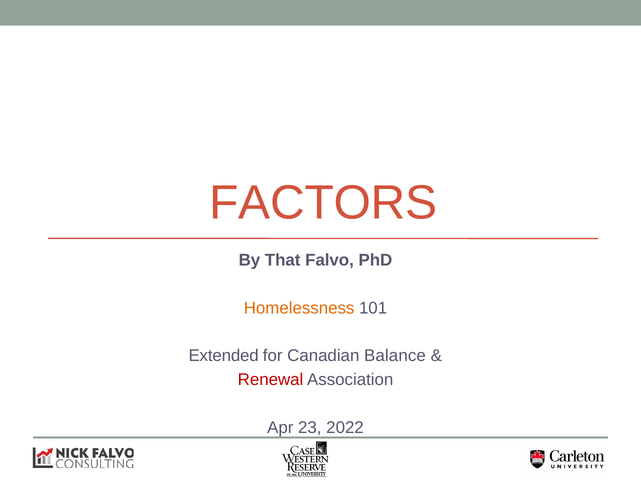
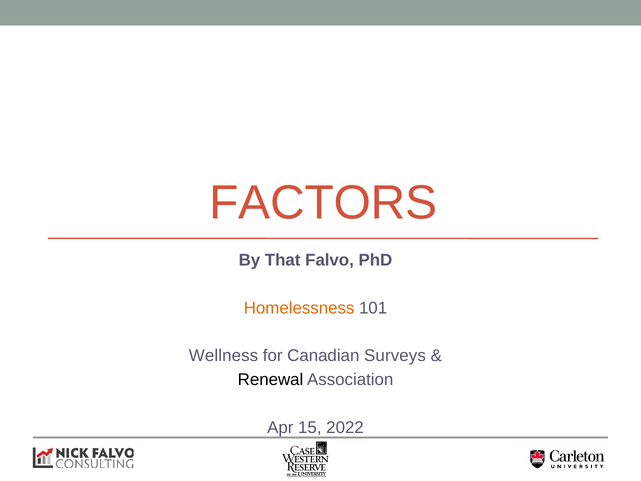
Extended: Extended -> Wellness
Balance: Balance -> Surveys
Renewal colour: red -> black
23: 23 -> 15
